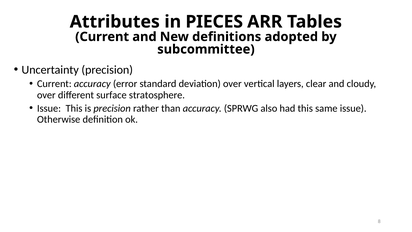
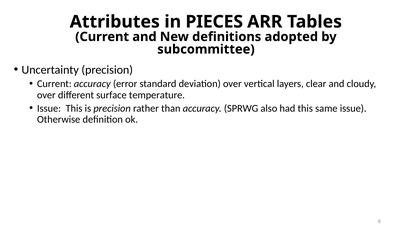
stratosphere: stratosphere -> temperature
